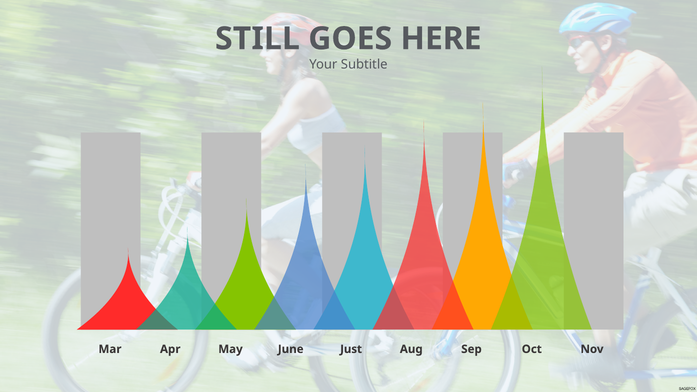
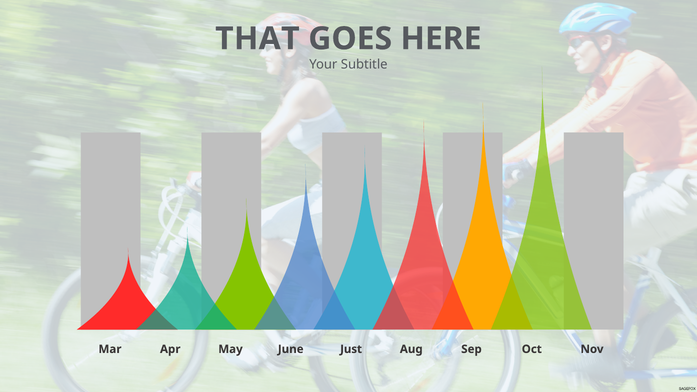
STILL: STILL -> THAT
